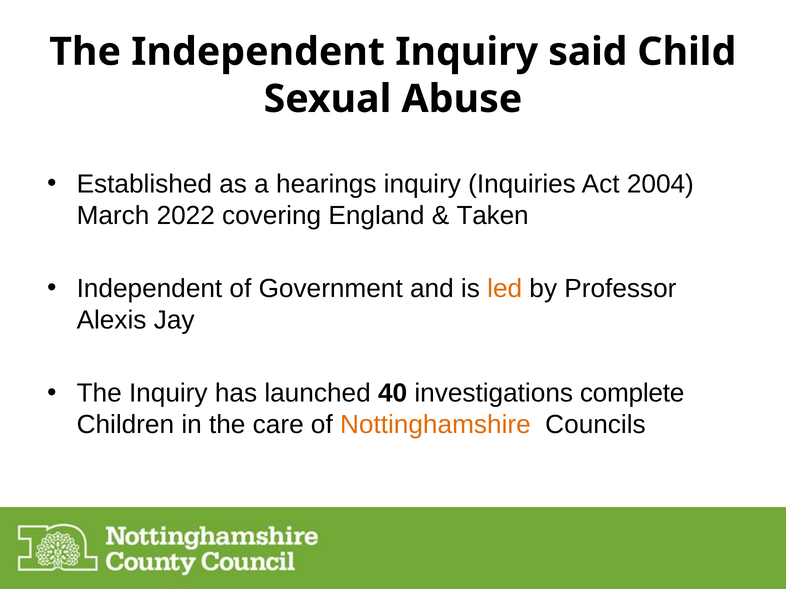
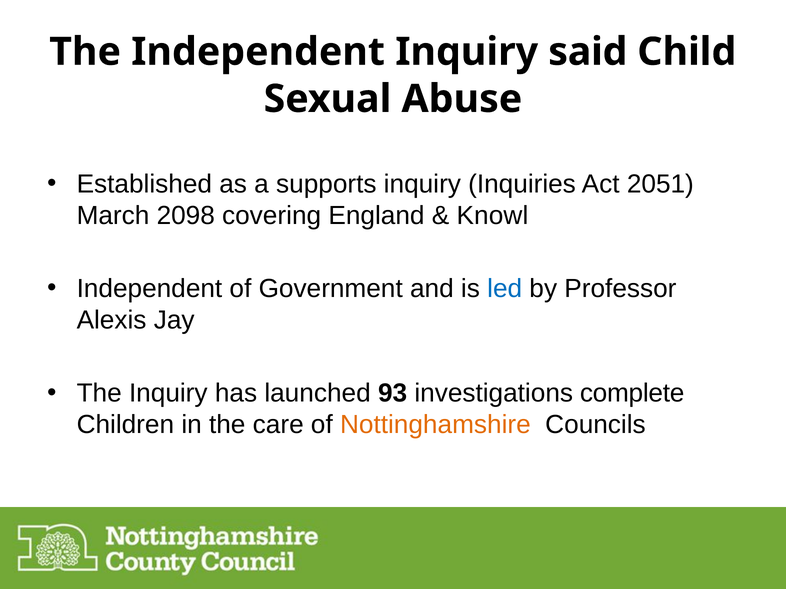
hearings: hearings -> supports
2004: 2004 -> 2051
2022: 2022 -> 2098
Taken: Taken -> Knowl
led colour: orange -> blue
40: 40 -> 93
